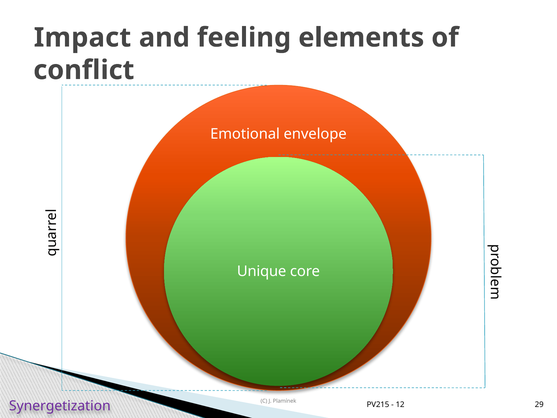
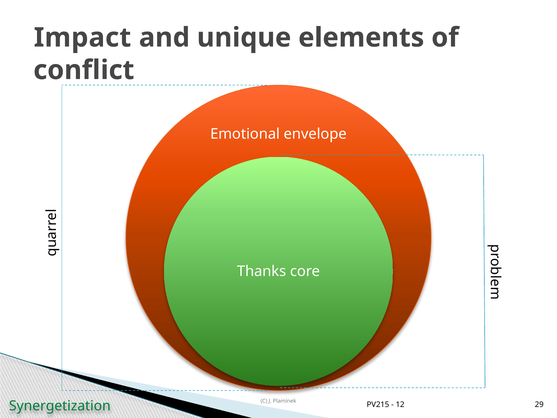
feeling: feeling -> unique
Unique: Unique -> Thanks
Synergetization colour: purple -> green
